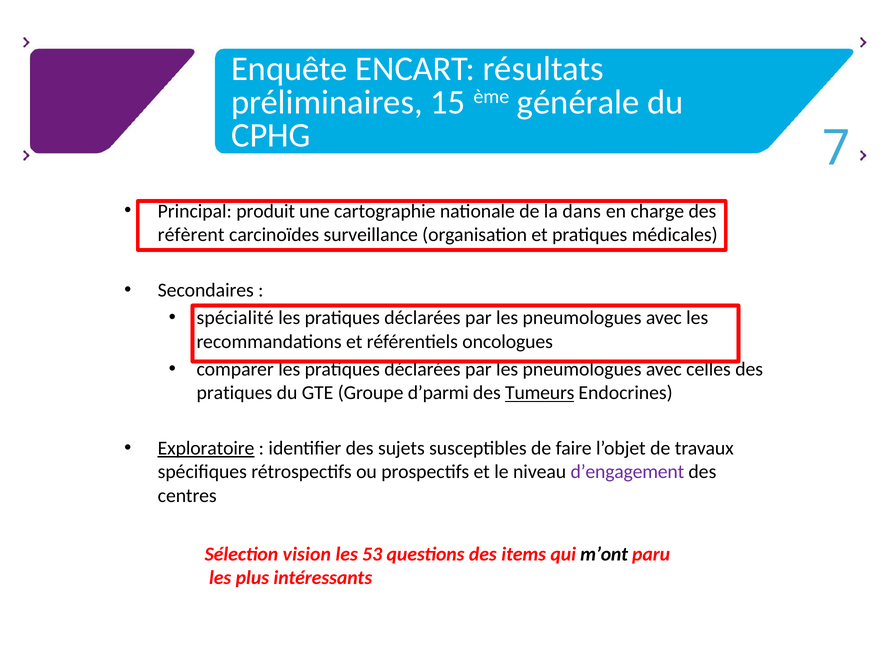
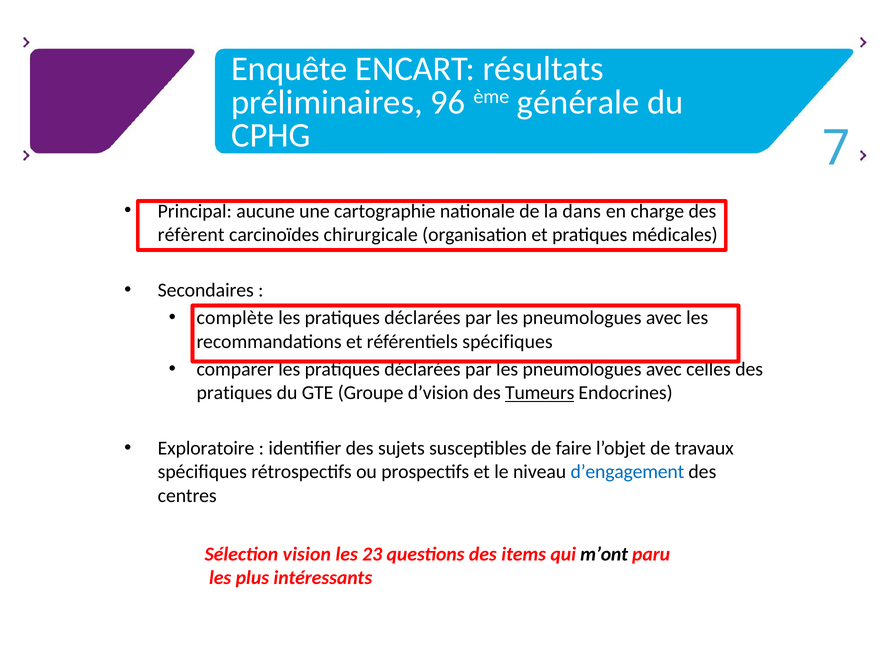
15: 15 -> 96
produit: produit -> aucune
surveillance: surveillance -> chirurgicale
spécialité: spécialité -> complète
référentiels oncologues: oncologues -> spécifiques
d’parmi: d’parmi -> d’vision
Exploratoire underline: present -> none
d’engagement colour: purple -> blue
53: 53 -> 23
